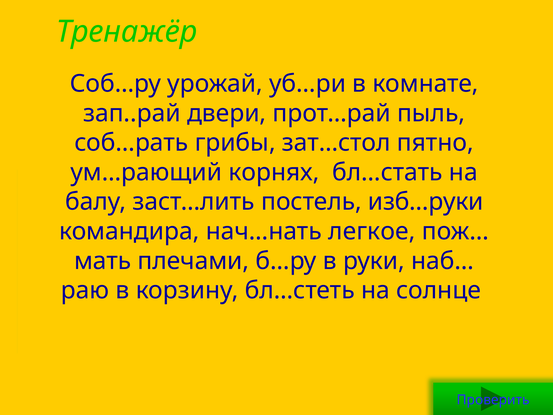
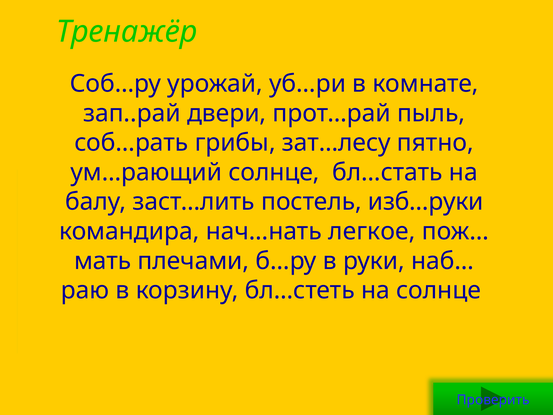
зат…стол: зат…стол -> зат…лесу
ум…рающий корнях: корнях -> солнце
